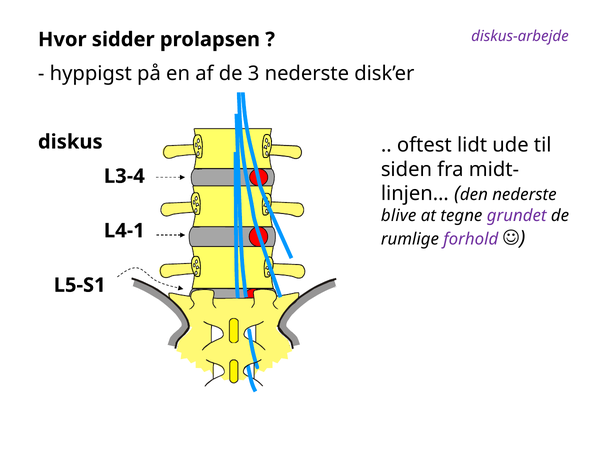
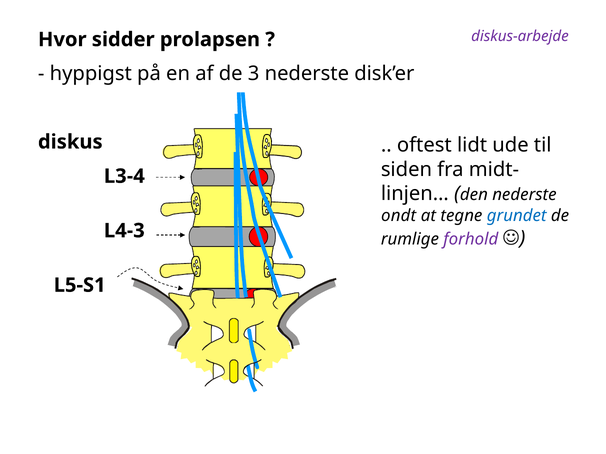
blive: blive -> ondt
grundet colour: purple -> blue
L4-1: L4-1 -> L4-3
